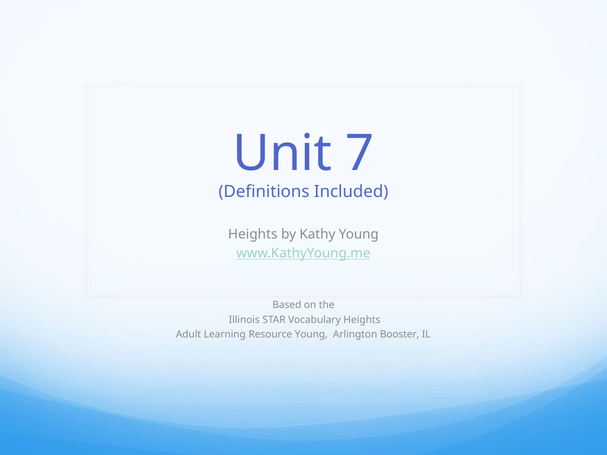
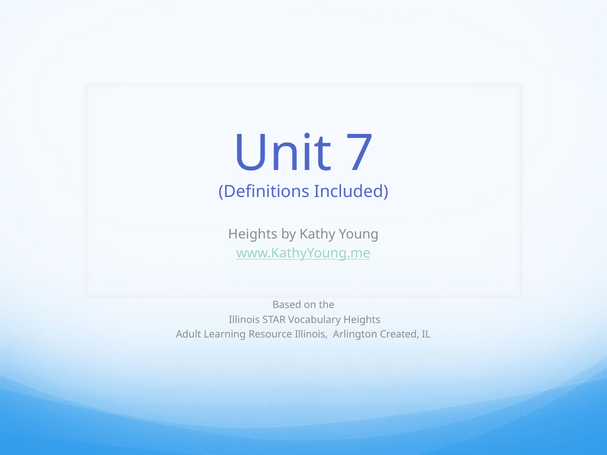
Resource Young: Young -> Illinois
Booster: Booster -> Created
